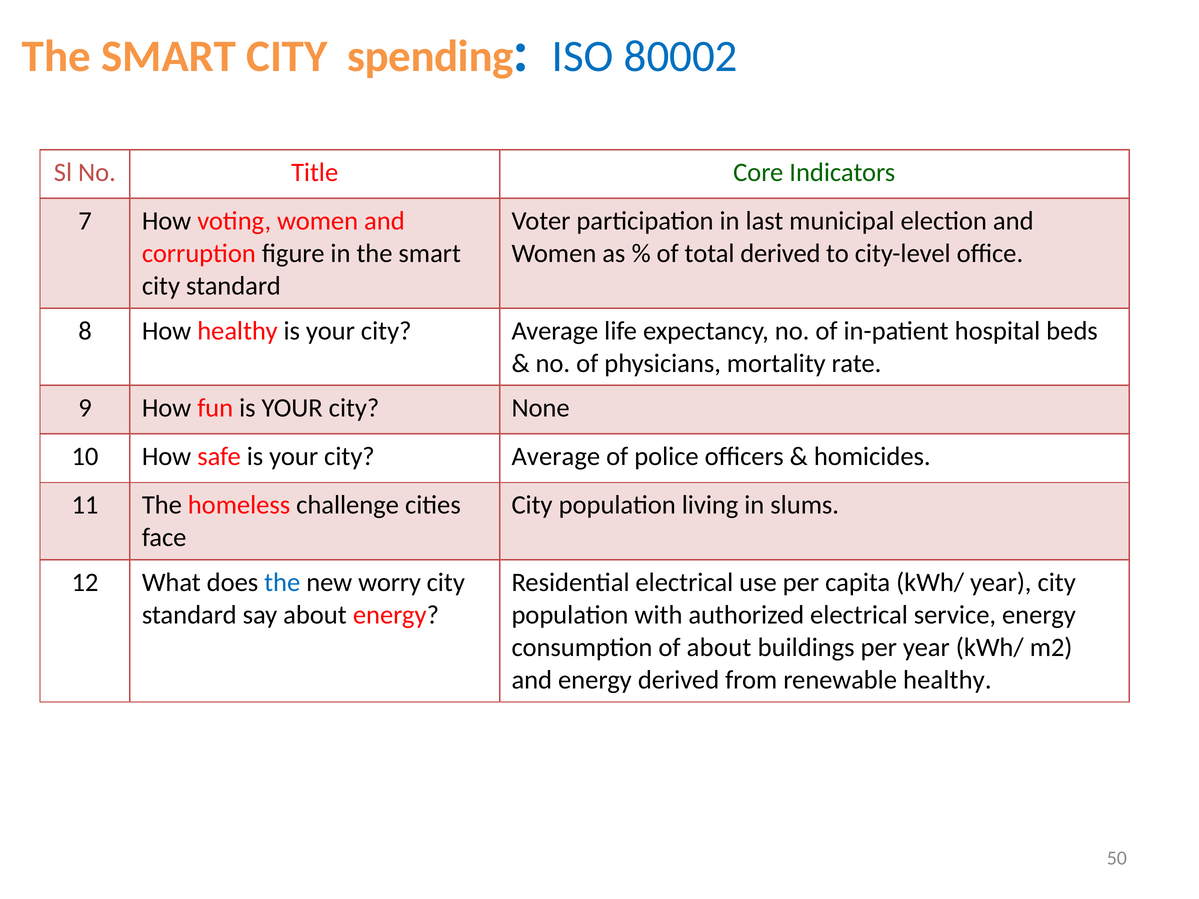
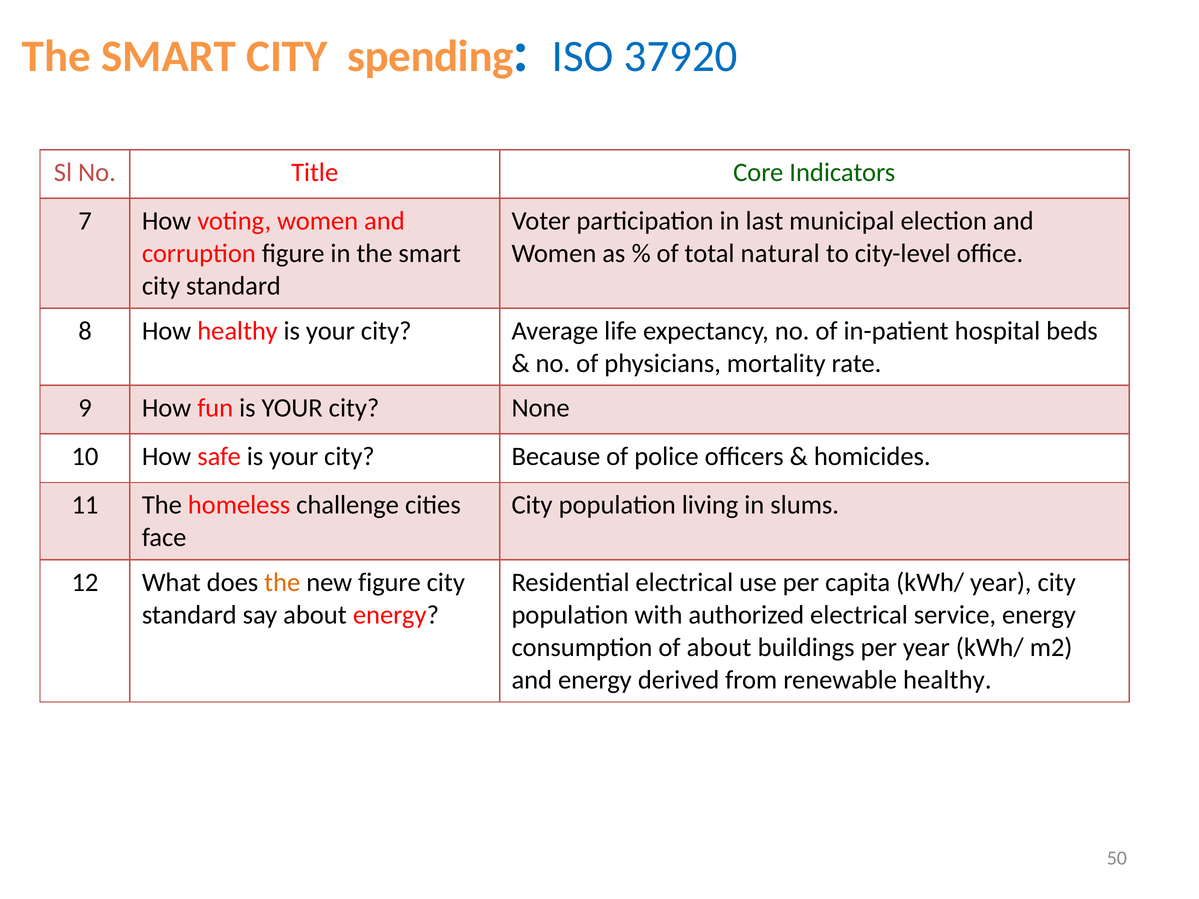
80002: 80002 -> 37920
total derived: derived -> natural
Average at (556, 457): Average -> Because
the at (282, 582) colour: blue -> orange
new worry: worry -> figure
